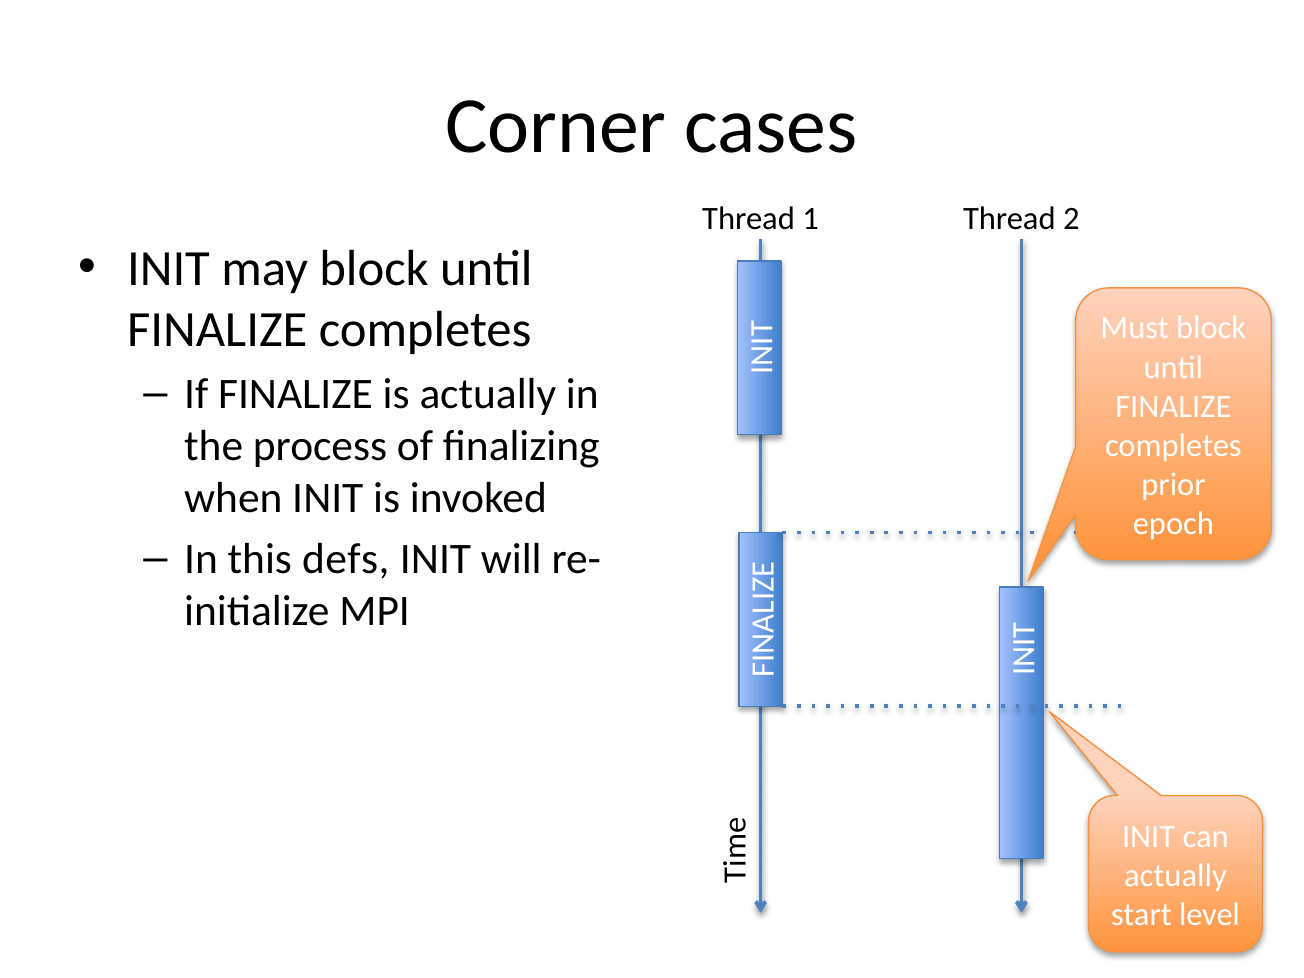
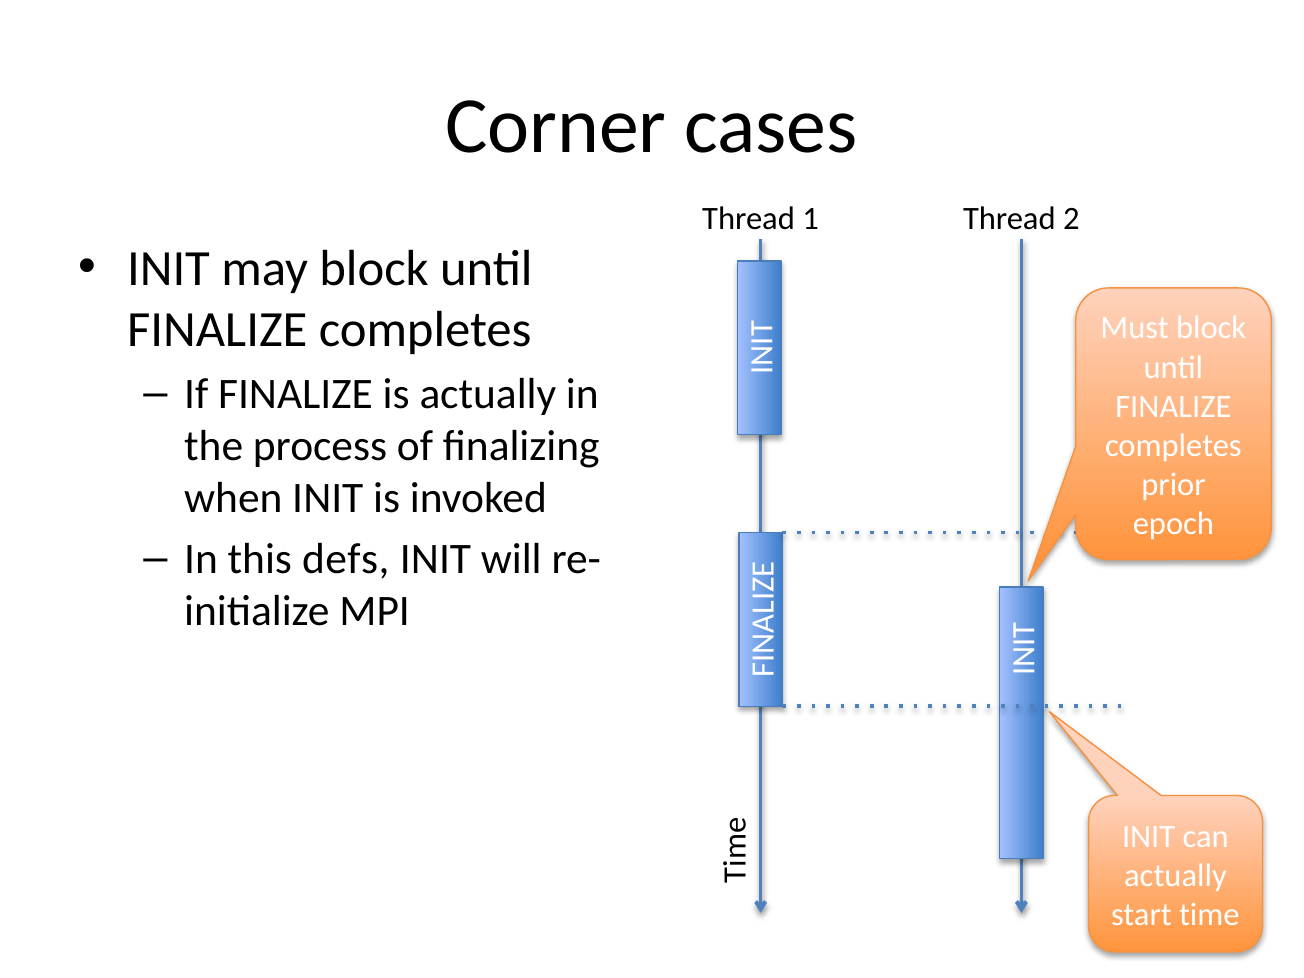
level: level -> time
